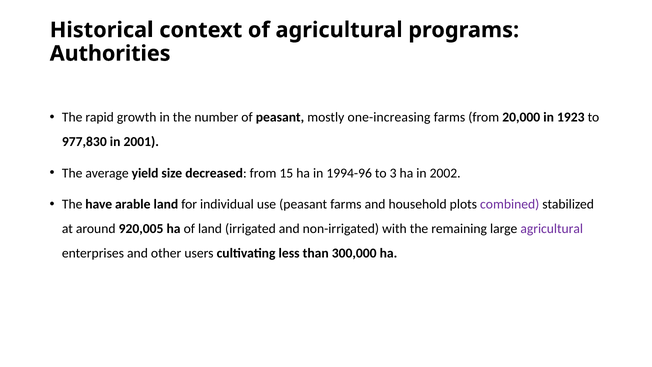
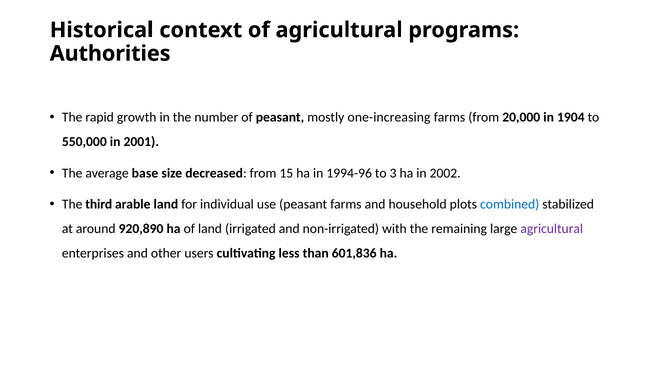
1923: 1923 -> 1904
977,830: 977,830 -> 550,000
yield: yield -> base
have: have -> third
combined colour: purple -> blue
920,005: 920,005 -> 920,890
300,000: 300,000 -> 601,836
